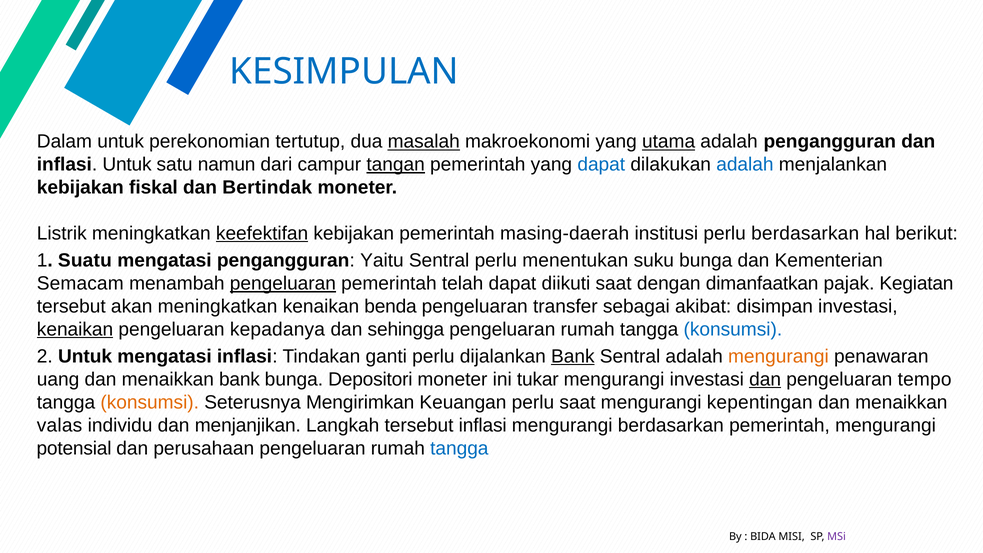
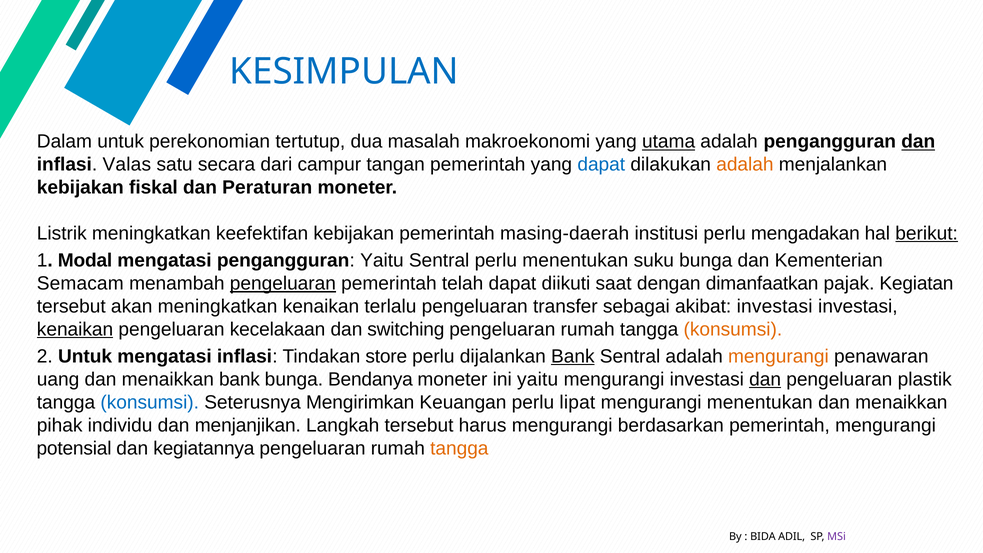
masalah underline: present -> none
dan at (918, 142) underline: none -> present
inflasi Untuk: Untuk -> Valas
namun: namun -> secara
tangan underline: present -> none
adalah at (745, 165) colour: blue -> orange
Bertindak: Bertindak -> Peraturan
keefektifan underline: present -> none
perlu berdasarkan: berdasarkan -> mengadakan
berikut underline: none -> present
Suatu: Suatu -> Modal
benda: benda -> terlalu
akibat disimpan: disimpan -> investasi
kepadanya: kepadanya -> kecelakaan
sehingga: sehingga -> switching
konsumsi at (733, 329) colour: blue -> orange
ganti: ganti -> store
Depositori: Depositori -> Bendanya
ini tukar: tukar -> yaitu
tempo: tempo -> plastik
konsumsi at (150, 402) colour: orange -> blue
perlu saat: saat -> lipat
mengurangi kepentingan: kepentingan -> menentukan
valas: valas -> pihak
tersebut inflasi: inflasi -> harus
perusahaan: perusahaan -> kegiatannya
tangga at (459, 448) colour: blue -> orange
MISI: MISI -> ADIL
